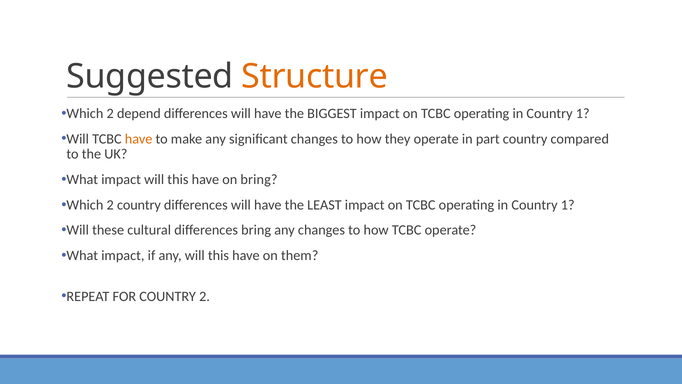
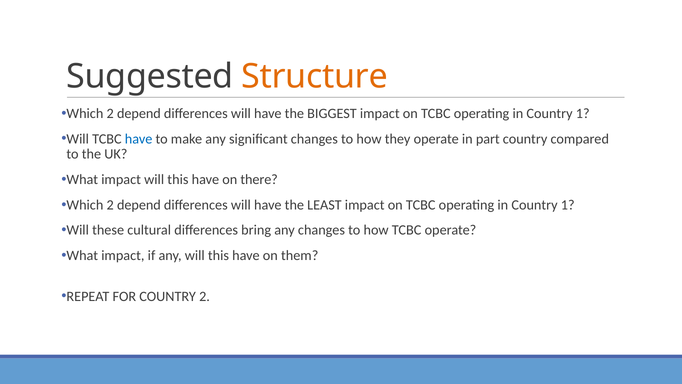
have at (139, 139) colour: orange -> blue
on bring: bring -> there
country at (139, 205): country -> depend
